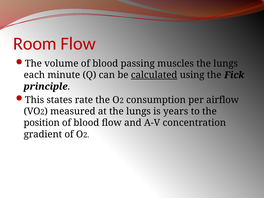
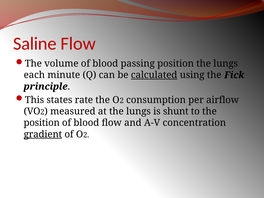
Room: Room -> Saline
passing muscles: muscles -> position
years: years -> shunt
gradient underline: none -> present
